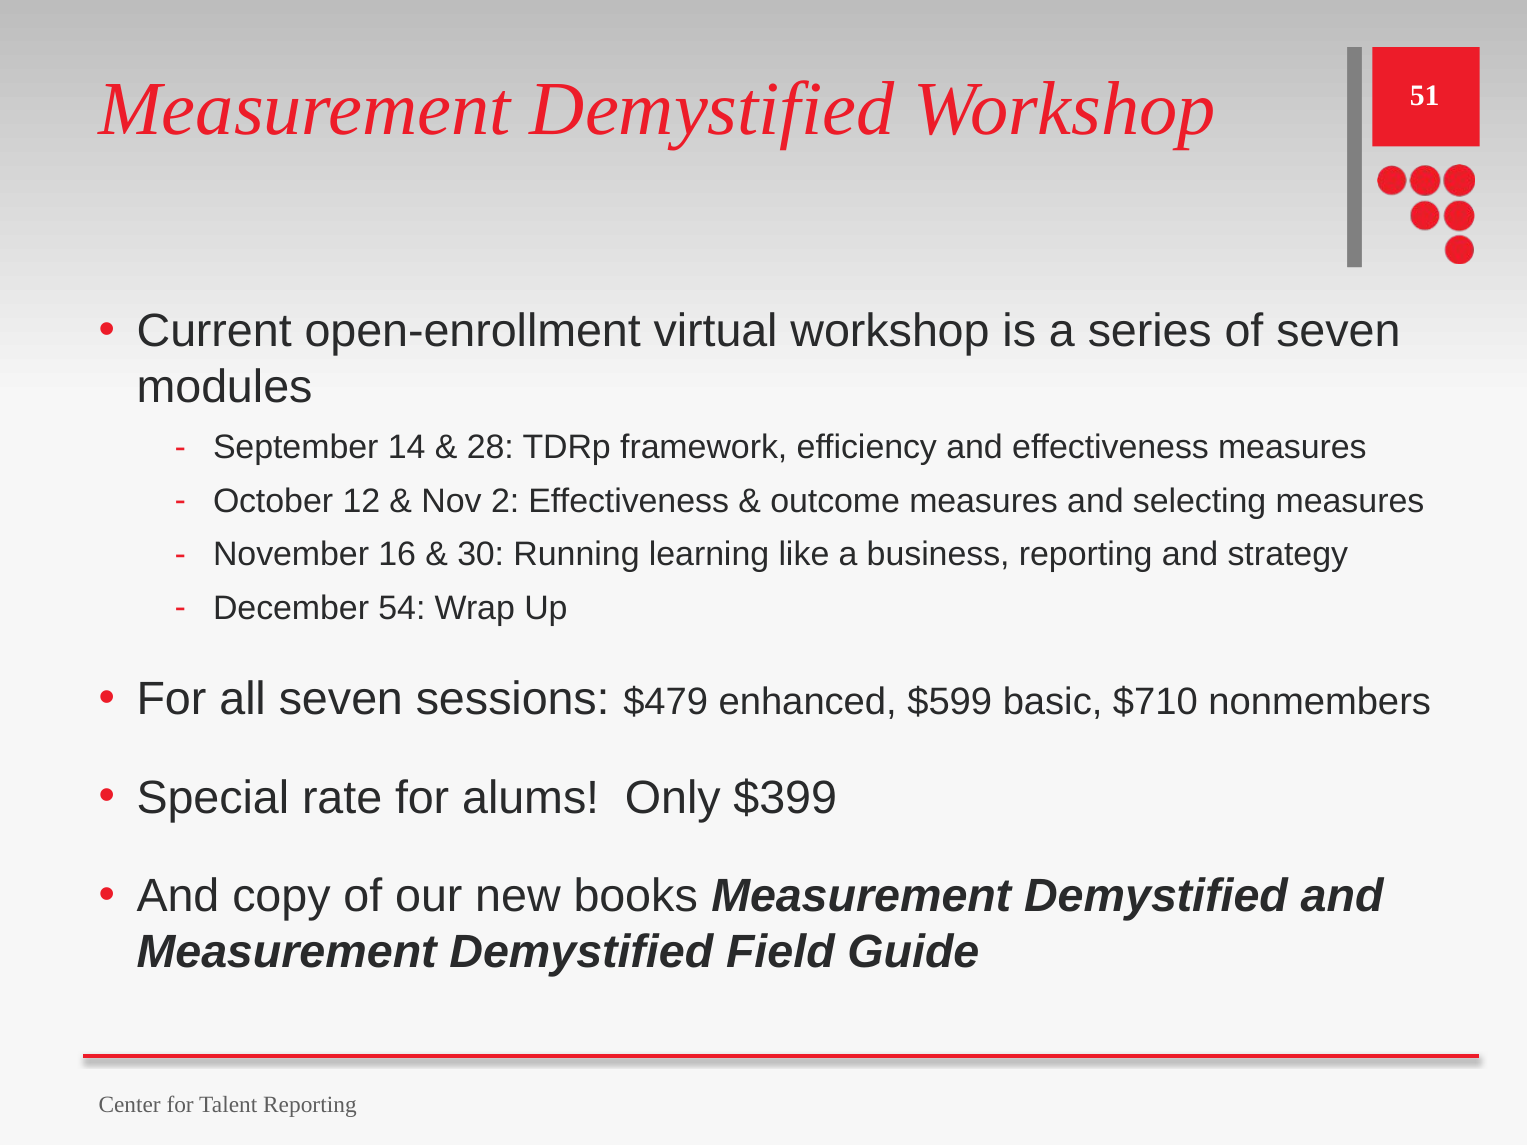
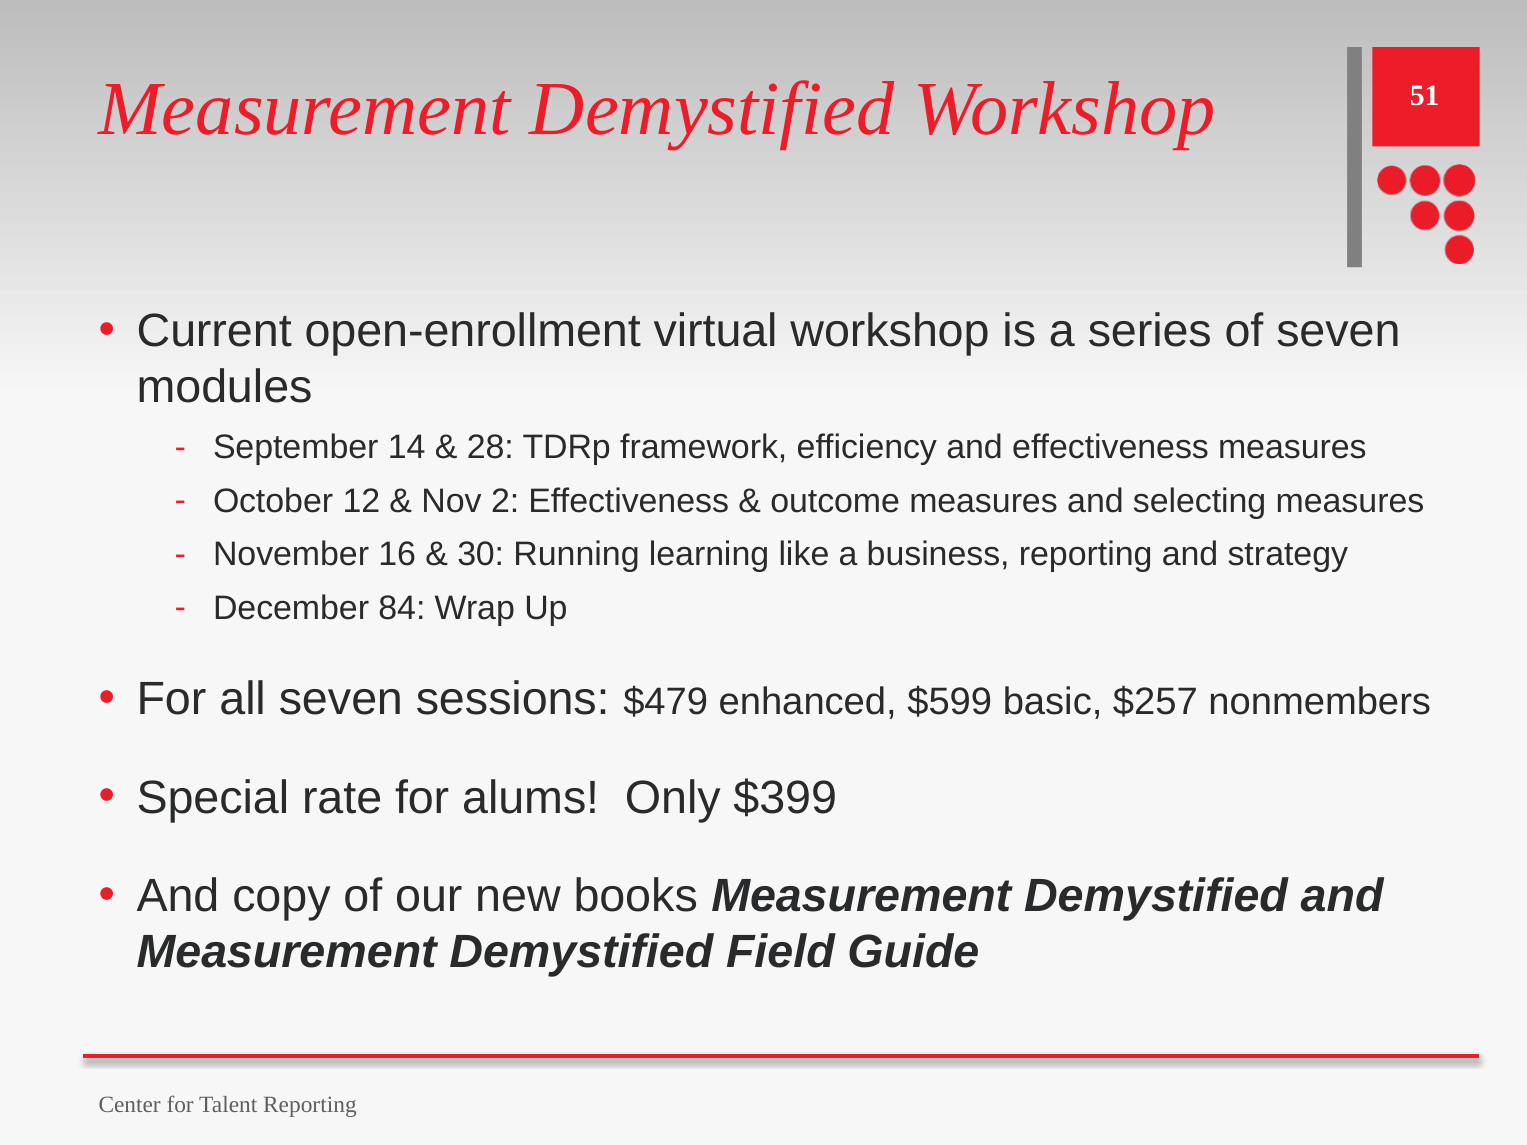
54: 54 -> 84
$710: $710 -> $257
